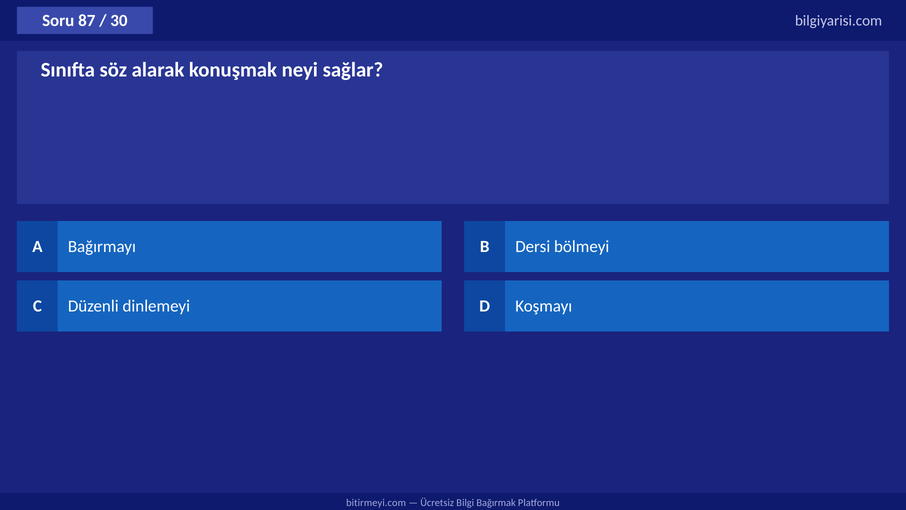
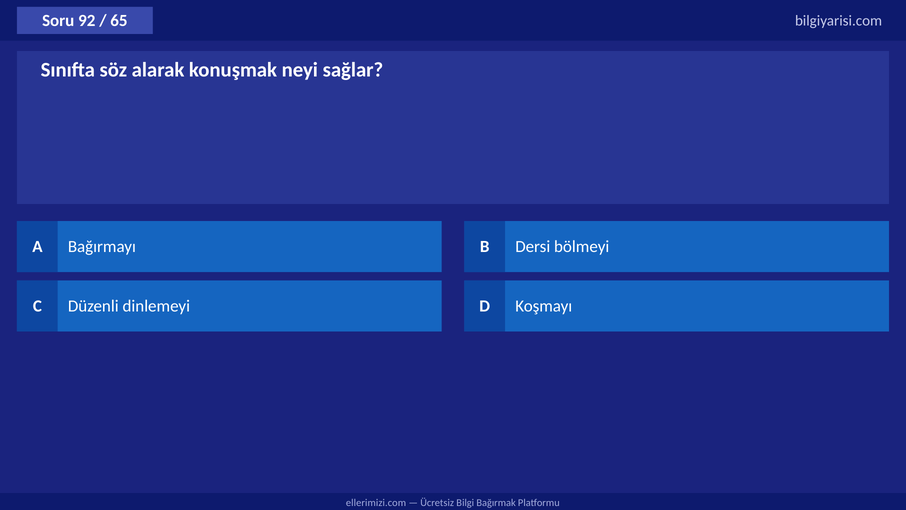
87: 87 -> 92
30: 30 -> 65
bitirmeyi.com: bitirmeyi.com -> ellerimizi.com
